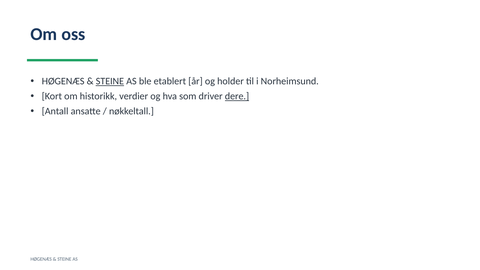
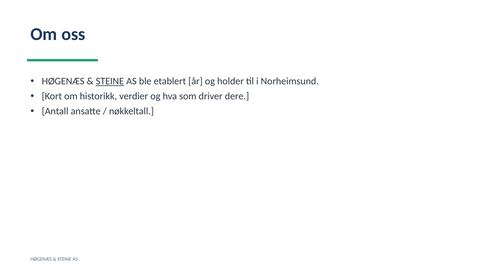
dere underline: present -> none
